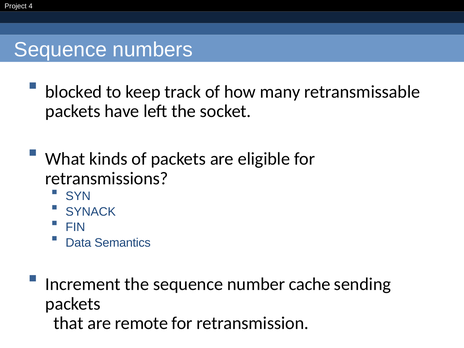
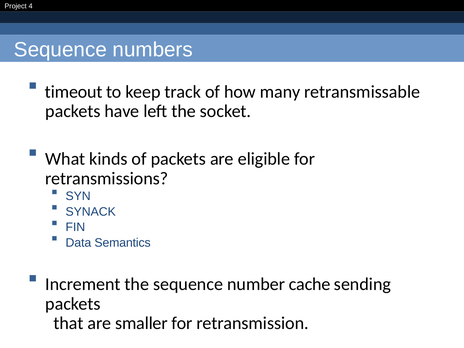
blocked: blocked -> timeout
remote: remote -> smaller
